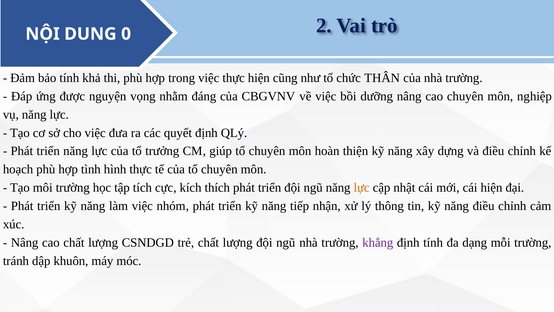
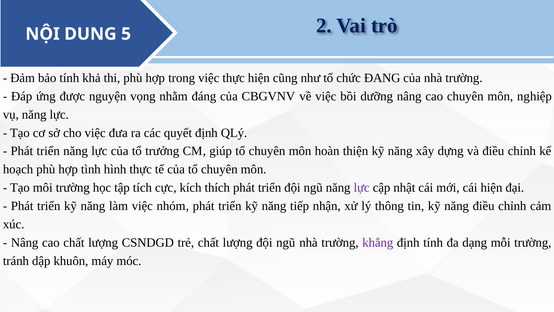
0: 0 -> 5
THÂN: THÂN -> ĐANG
lực at (362, 187) colour: orange -> purple
